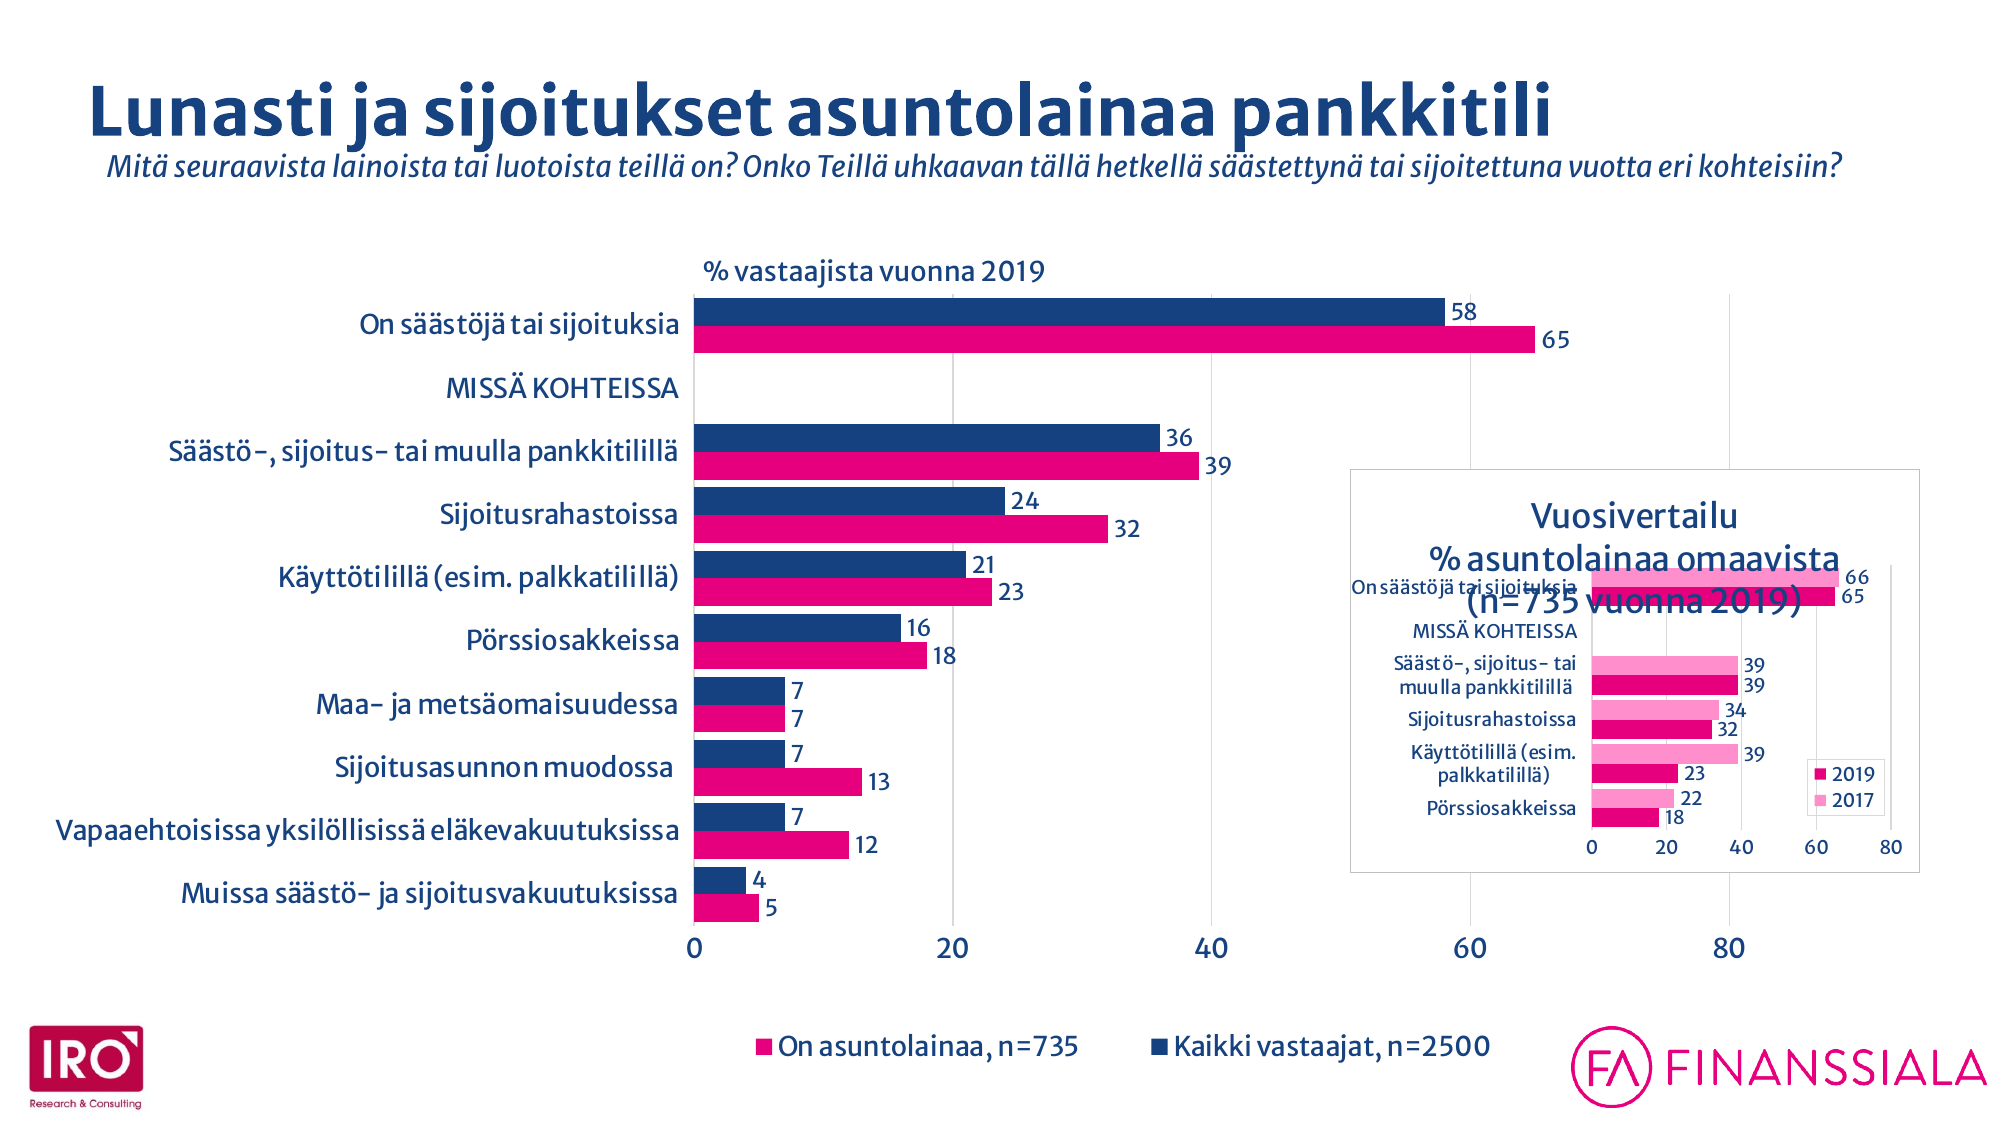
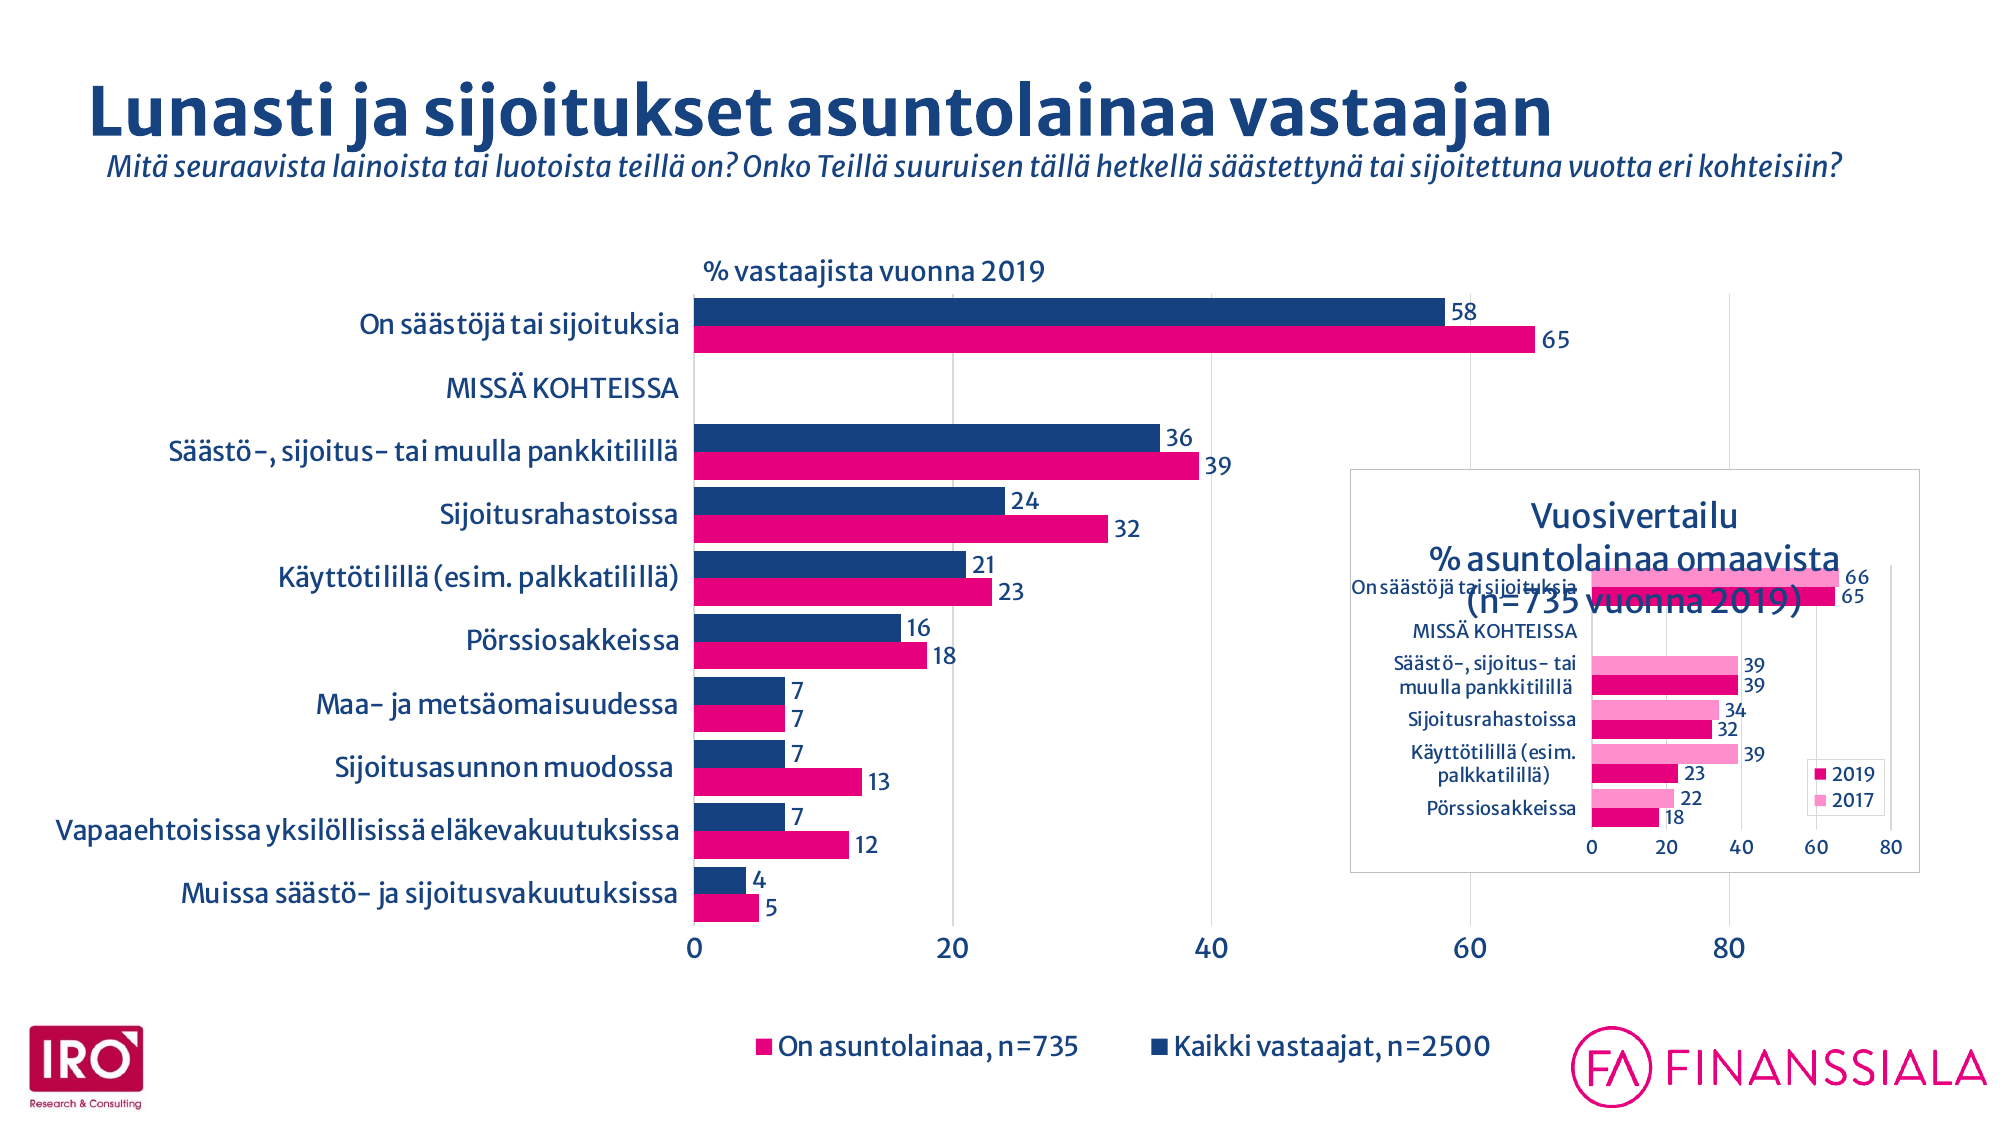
pankkitili: pankkitili -> vastaajan
uhkaavan: uhkaavan -> suuruisen
